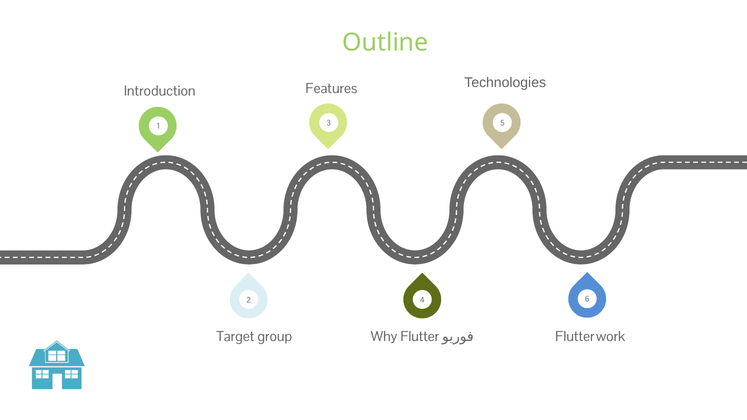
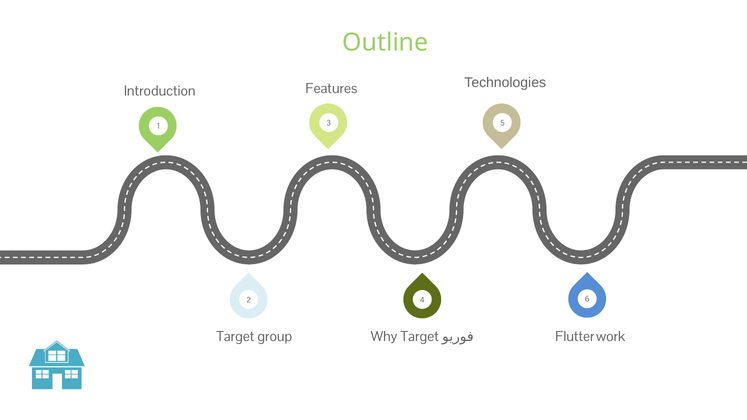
Why Flutter: Flutter -> Target
